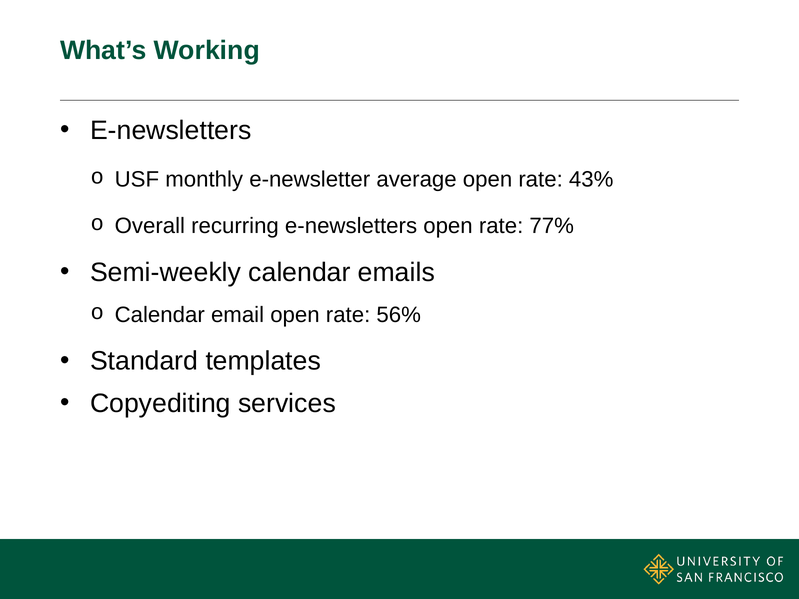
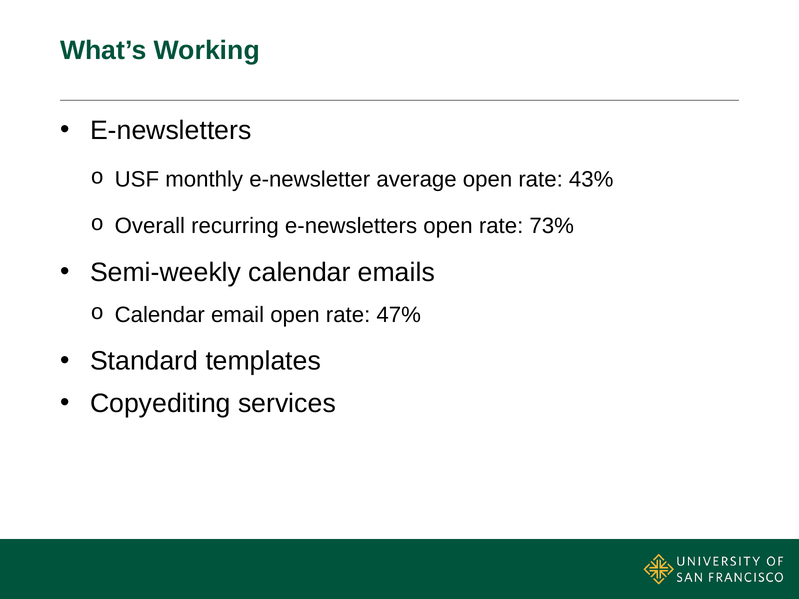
77%: 77% -> 73%
56%: 56% -> 47%
